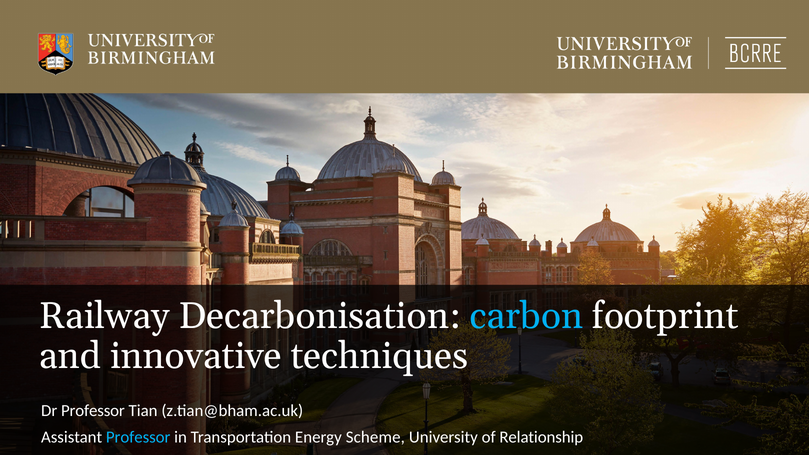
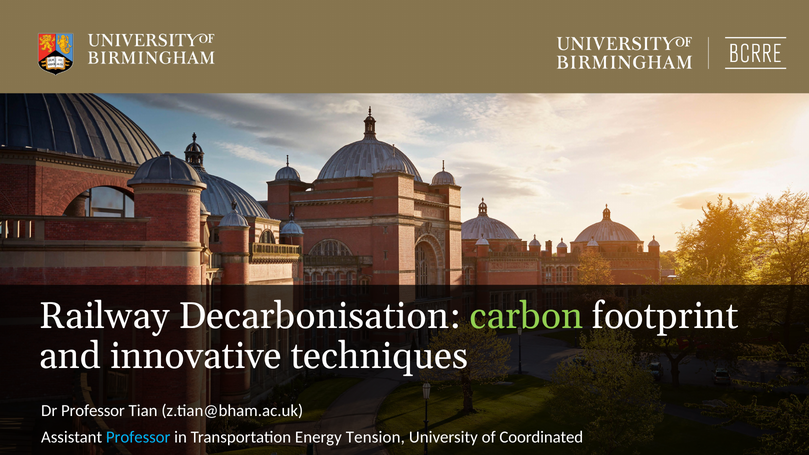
carbon colour: light blue -> light green
Scheme: Scheme -> Tension
Relationship: Relationship -> Coordinated
